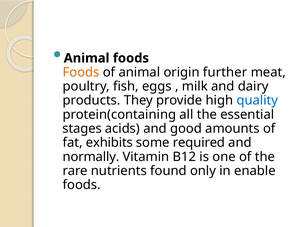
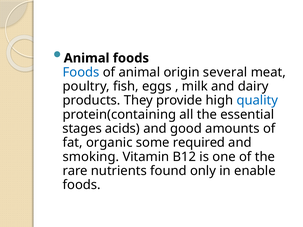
Foods at (81, 72) colour: orange -> blue
further: further -> several
exhibits: exhibits -> organic
normally: normally -> smoking
